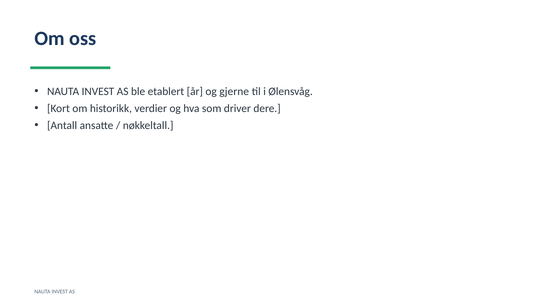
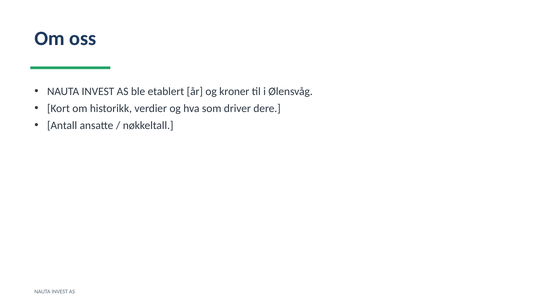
gjerne: gjerne -> kroner
